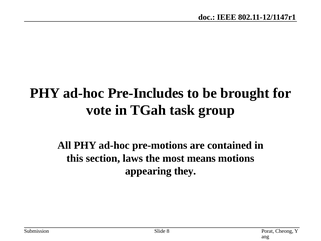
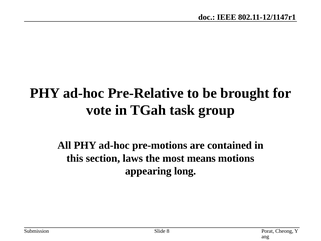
Pre-Includes: Pre-Includes -> Pre-Relative
they: they -> long
